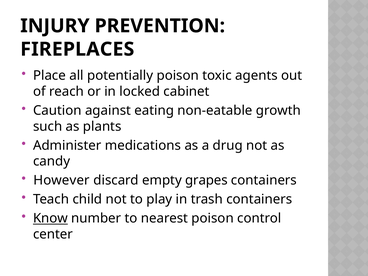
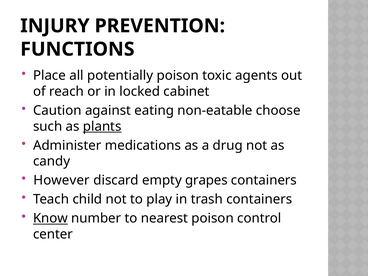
FIREPLACES: FIREPLACES -> FUNCTIONS
growth: growth -> choose
plants underline: none -> present
